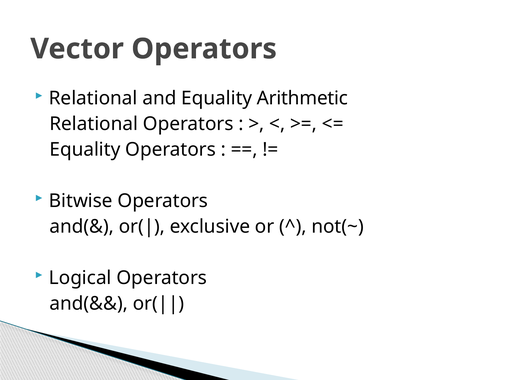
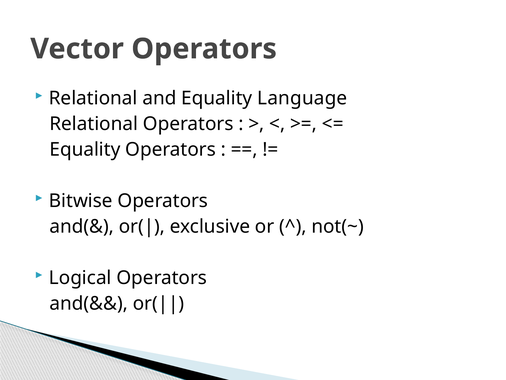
Arithmetic: Arithmetic -> Language
